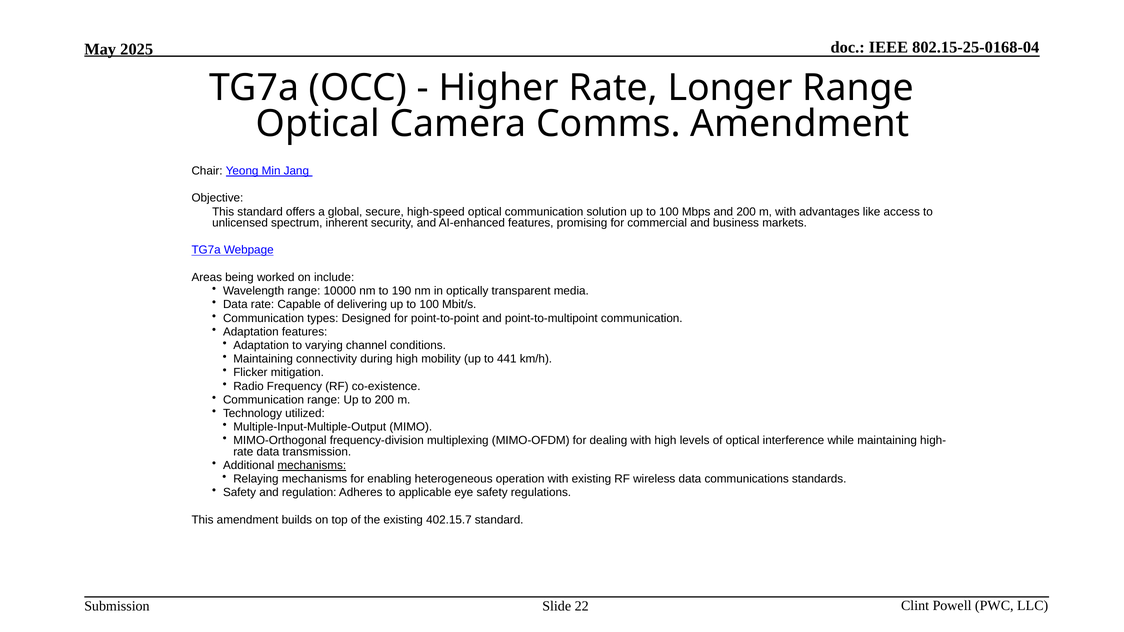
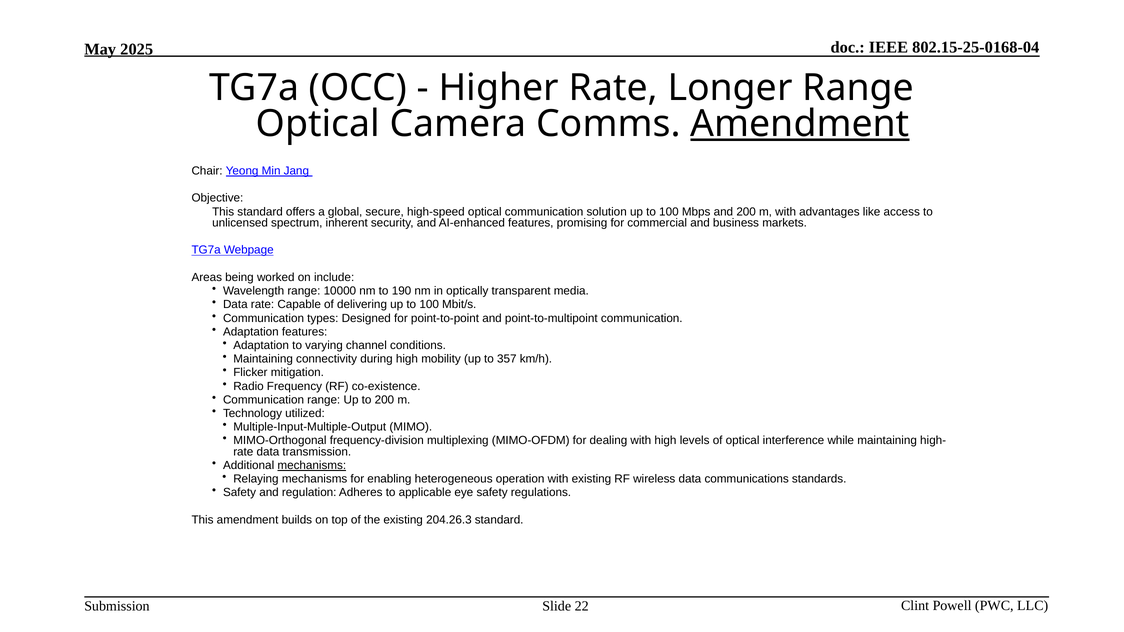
Amendment at (800, 124) underline: none -> present
441: 441 -> 357
402.15.7: 402.15.7 -> 204.26.3
